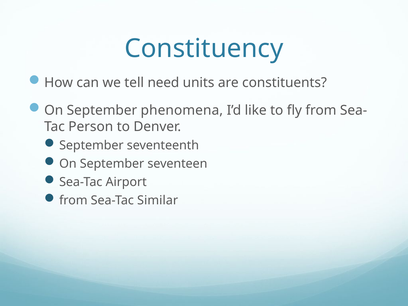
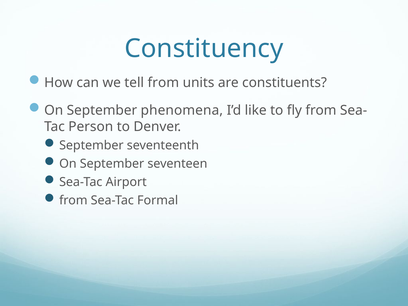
tell need: need -> from
Similar: Similar -> Formal
